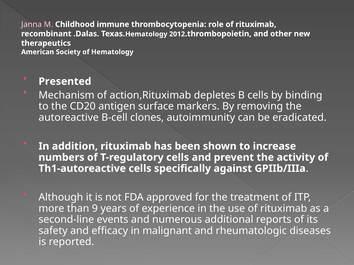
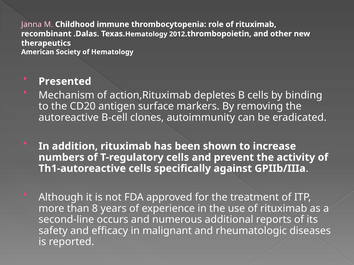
9: 9 -> 8
events: events -> occurs
